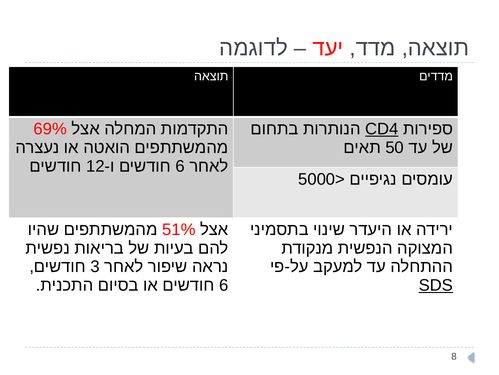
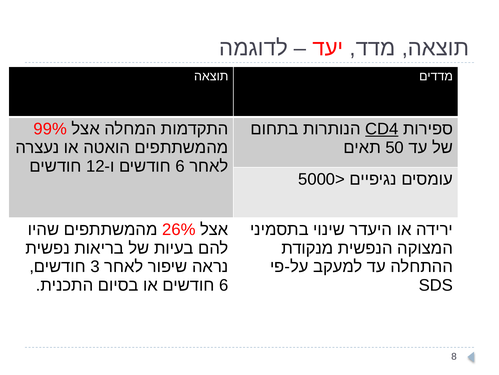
69%: 69% -> 99%
51%: 51% -> 26%
SDS underline: present -> none
